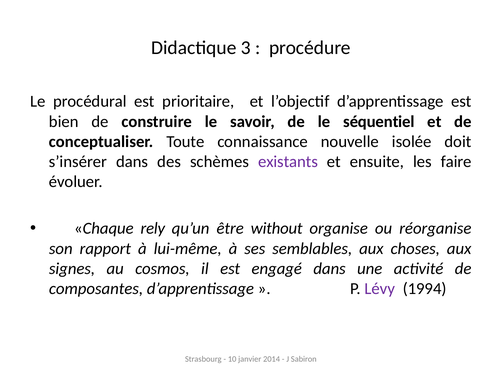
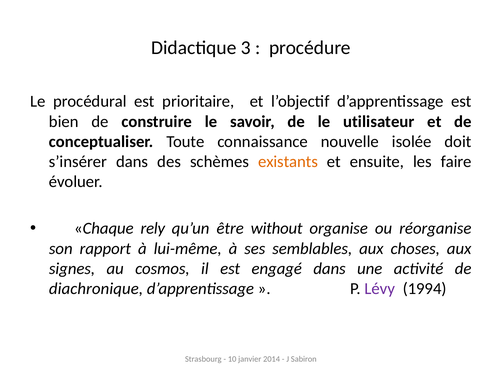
séquentiel: séquentiel -> utilisateur
existants colour: purple -> orange
composantes: composantes -> diachronique
